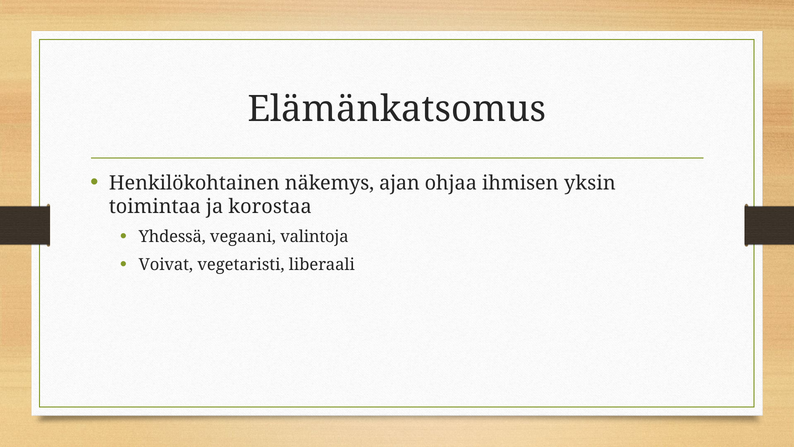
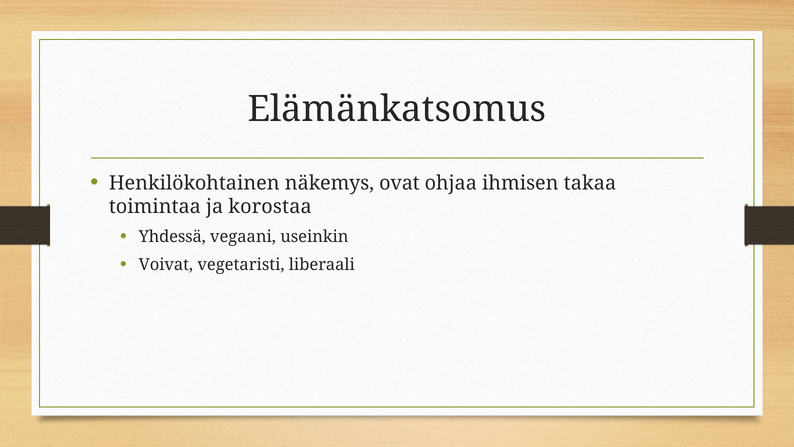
ajan: ajan -> ovat
yksin: yksin -> takaa
valintoja: valintoja -> useinkin
